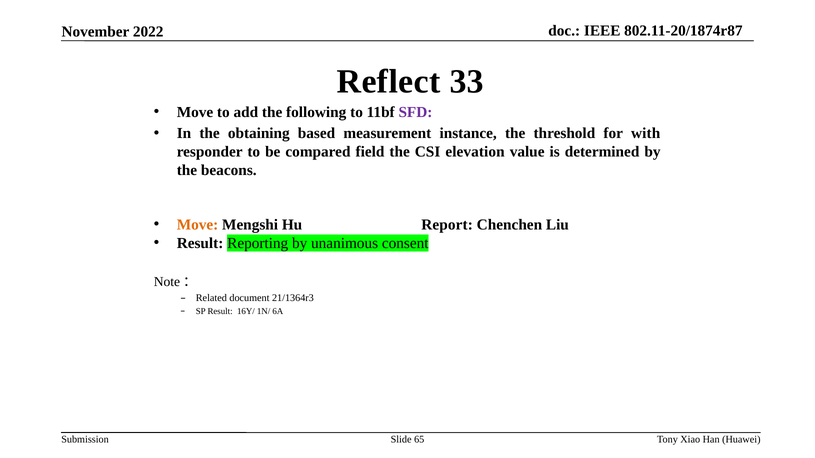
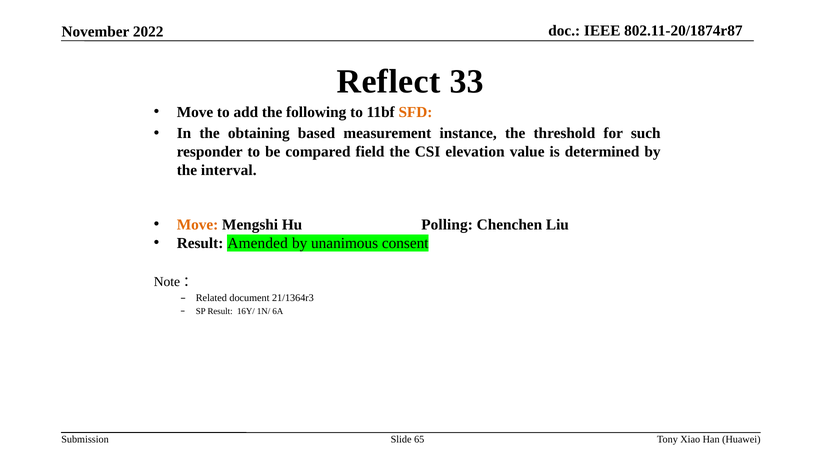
SFD colour: purple -> orange
with: with -> such
beacons: beacons -> interval
Report: Report -> Polling
Reporting: Reporting -> Amended
